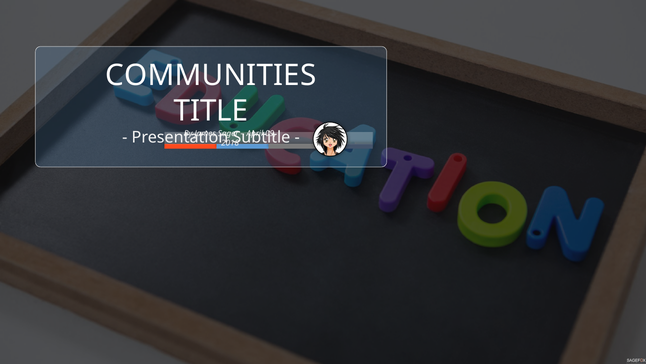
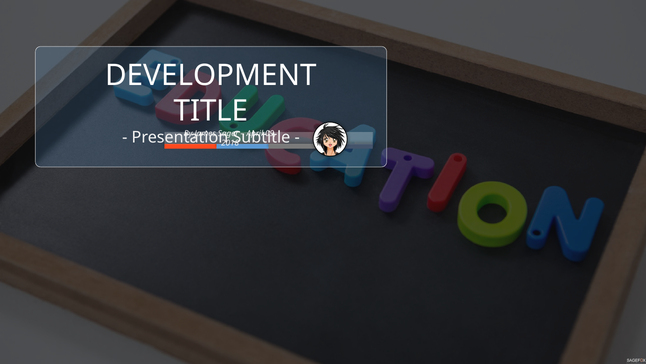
COMMUNITIES: COMMUNITIES -> DEVELOPMENT
